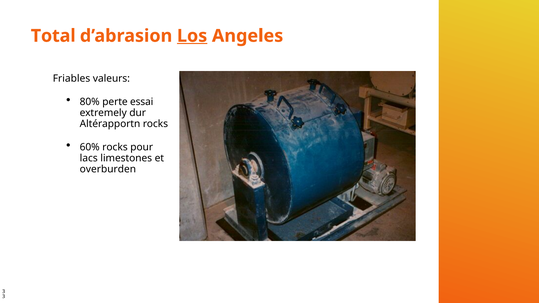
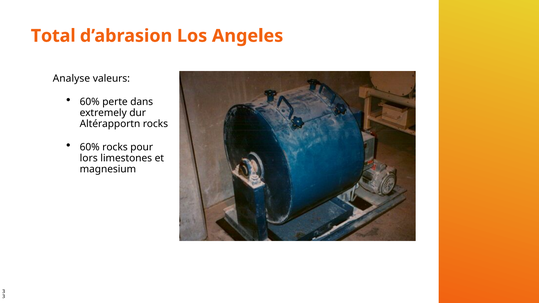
Los underline: present -> none
Friables: Friables -> Analyse
80% at (90, 102): 80% -> 60%
essai: essai -> dans
lacs: lacs -> lors
overburden: overburden -> magnesium
